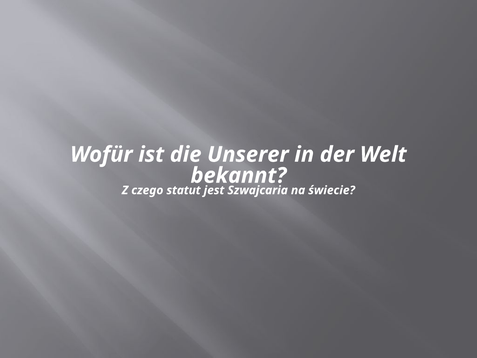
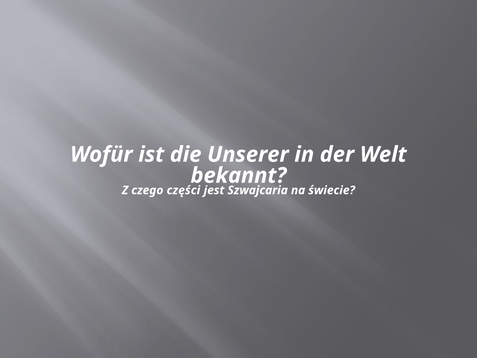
statut: statut -> części
